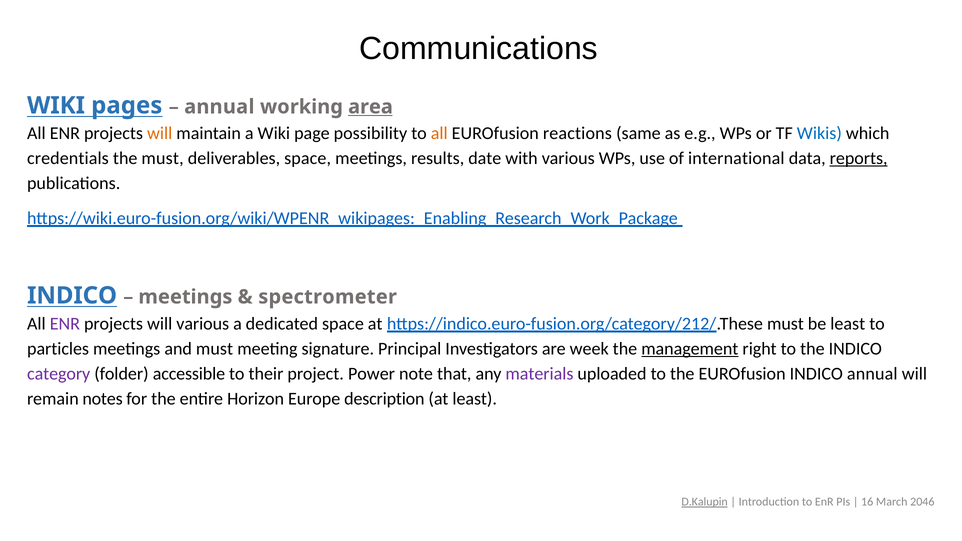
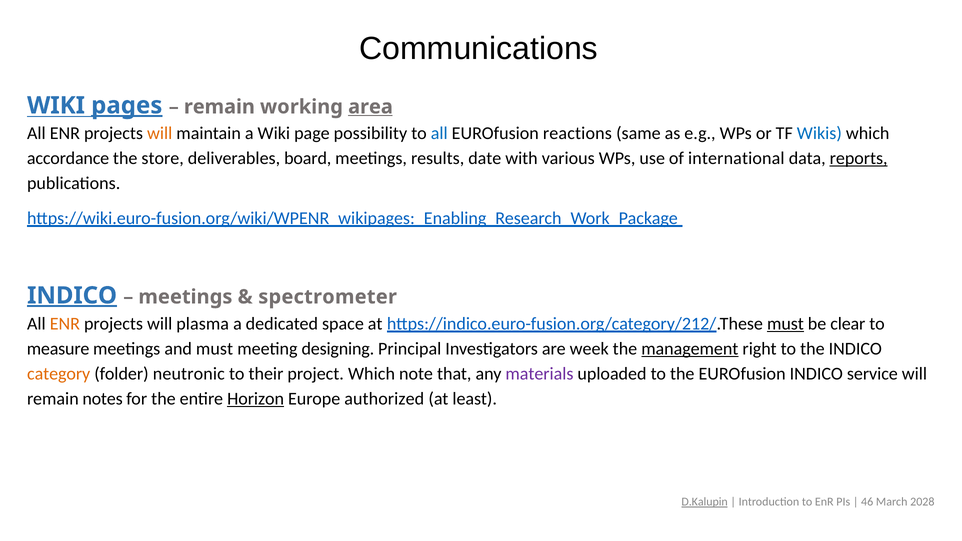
pages underline: none -> present
annual at (219, 107): annual -> remain
all at (439, 134) colour: orange -> blue
credentials: credentials -> accordance
the must: must -> store
deliverables space: space -> board
INDICO at (72, 296) underline: none -> present
ENR at (65, 324) colour: purple -> orange
will various: various -> plasma
must at (785, 324) underline: none -> present
be least: least -> clear
particles: particles -> measure
signature: signature -> designing
category colour: purple -> orange
accessible: accessible -> neutronic
project Power: Power -> Which
INDICO annual: annual -> service
Horizon underline: none -> present
description: description -> authorized
16: 16 -> 46
2046: 2046 -> 2028
